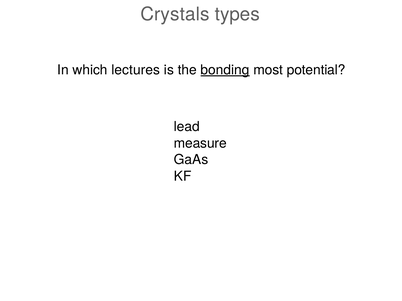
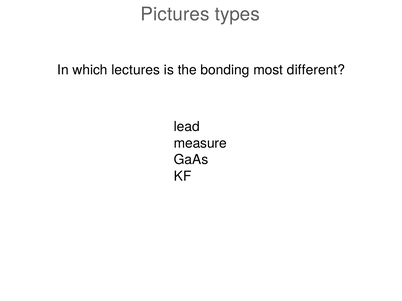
Crystals: Crystals -> Pictures
bonding underline: present -> none
potential: potential -> different
